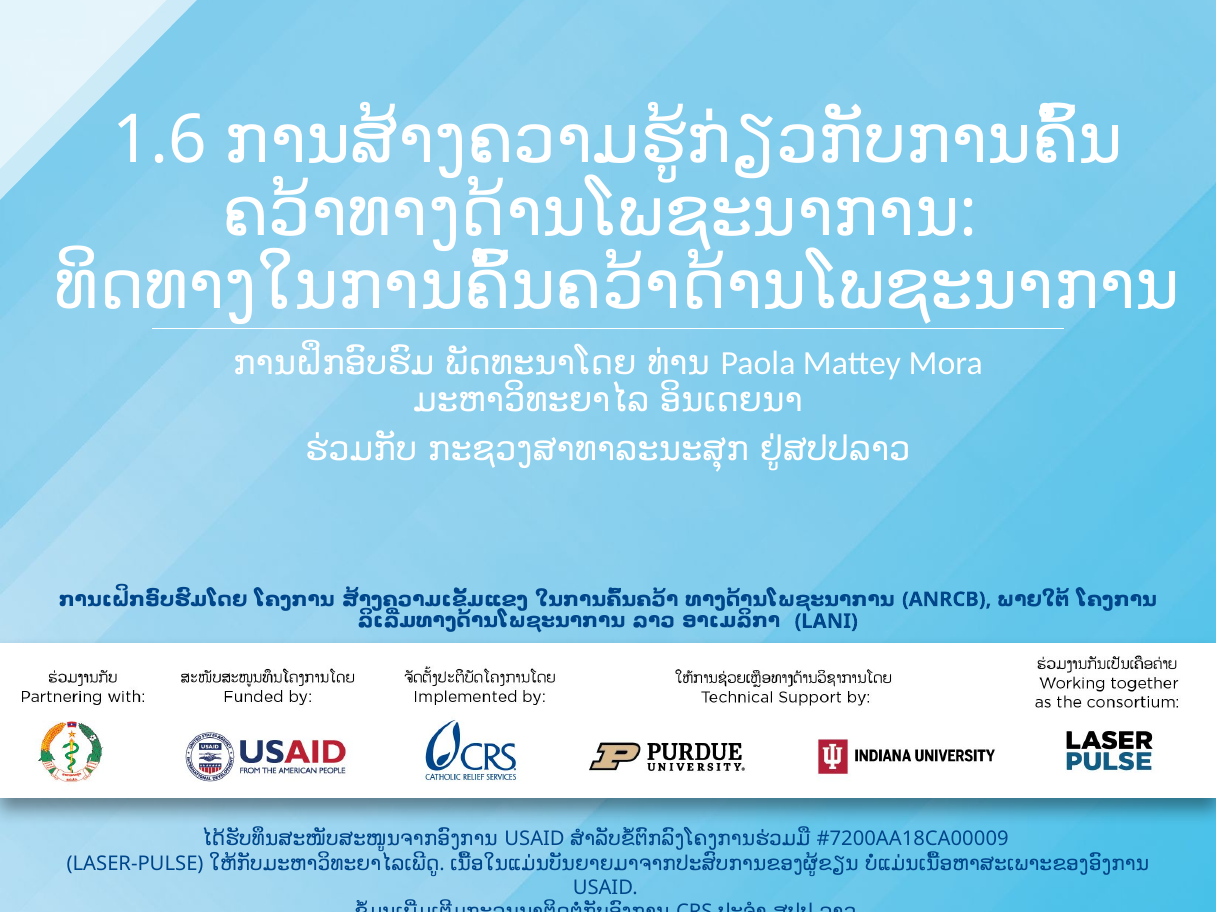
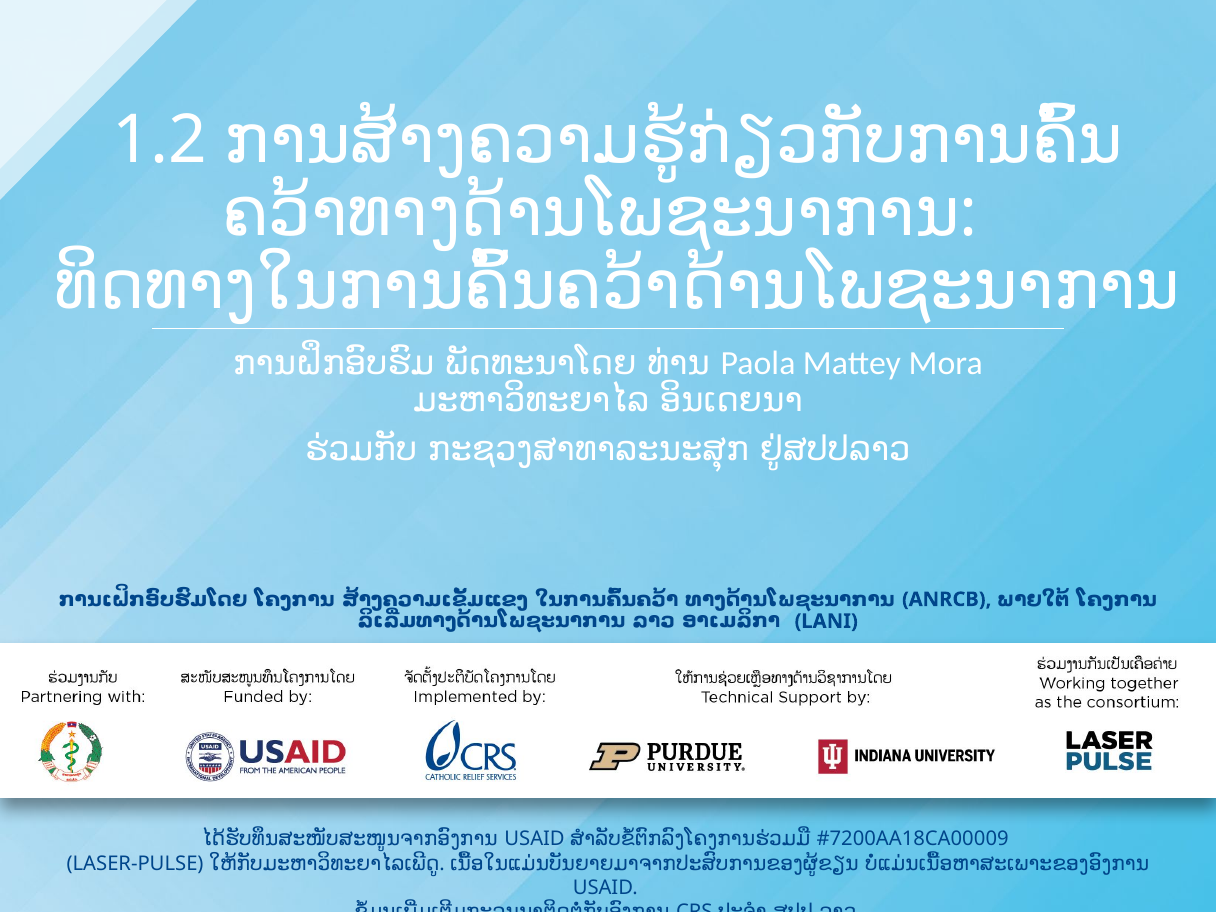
1.6: 1.6 -> 1.2
